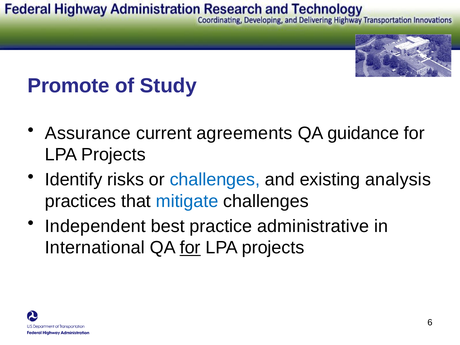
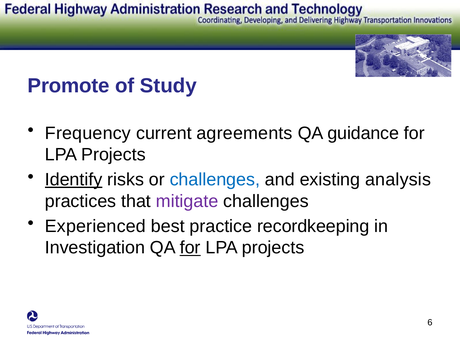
Assurance: Assurance -> Frequency
Identify underline: none -> present
mitigate colour: blue -> purple
Independent: Independent -> Experienced
administrative: administrative -> recordkeeping
International: International -> Investigation
